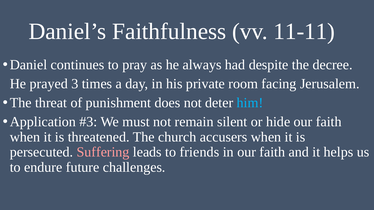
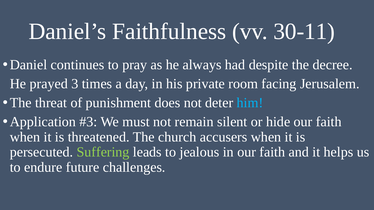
11-11: 11-11 -> 30-11
Suffering colour: pink -> light green
friends: friends -> jealous
